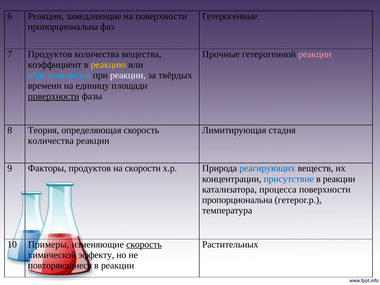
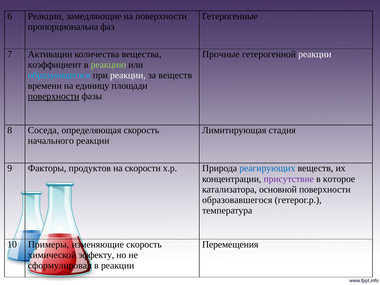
7 Продуктов: Продуктов -> Активации
реакции at (315, 54) colour: pink -> white
реакцию colour: yellow -> light green
за твёрдых: твёрдых -> веществ
Теория: Теория -> Соседа
количества at (51, 141): количества -> начального
присутствие colour: blue -> purple
реакции at (339, 179): реакции -> которое
процесса: процесса -> основной
пропорциональна at (237, 200): пропорциональна -> образовавшегося
скорость at (144, 244) underline: present -> none
Растительных: Растительных -> Перемещения
повторяющиеся: повторяющиеся -> сформулировал
